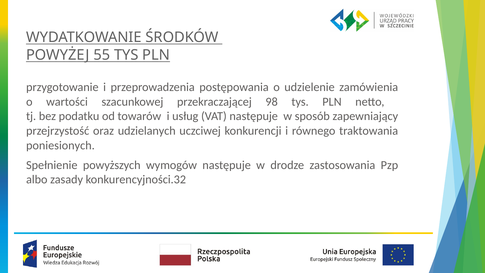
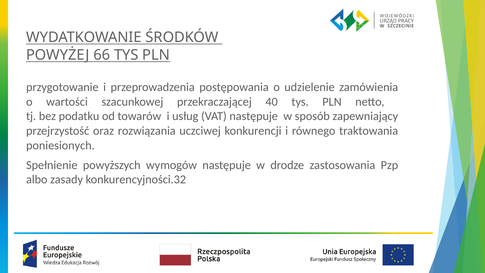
55: 55 -> 66
98: 98 -> 40
udzielanych: udzielanych -> rozwiązania
